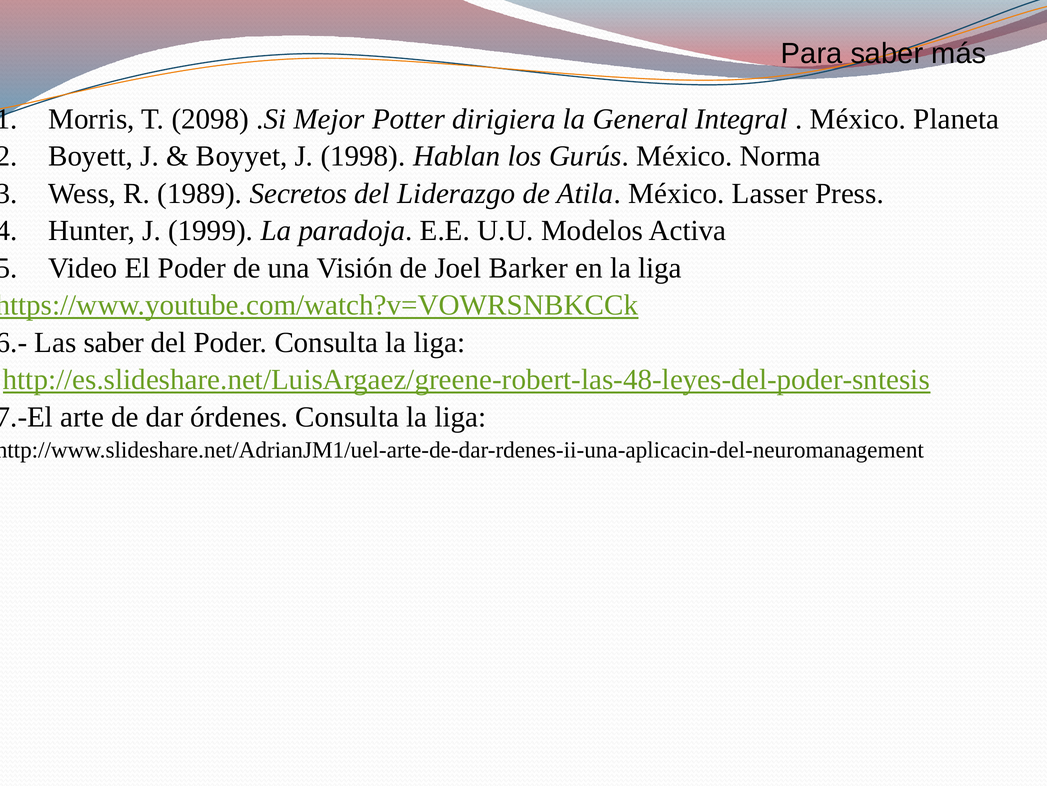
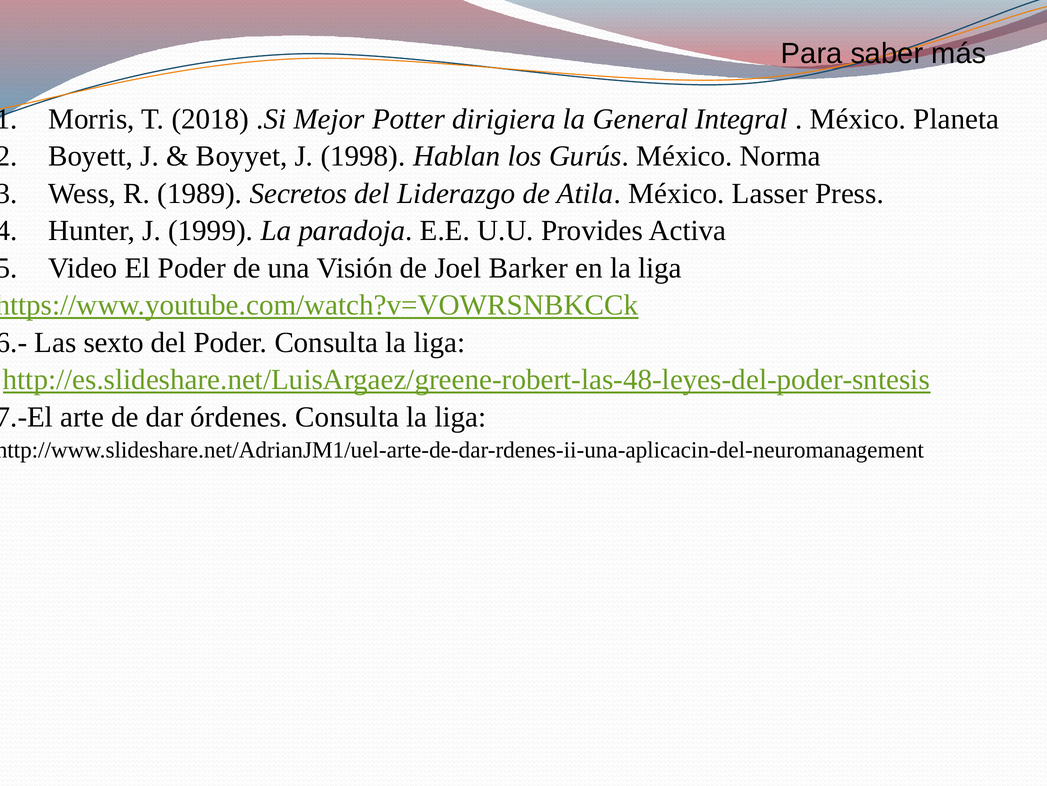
2098: 2098 -> 2018
Modelos: Modelos -> Provides
Las saber: saber -> sexto
